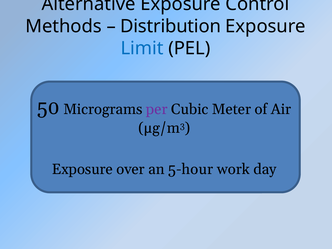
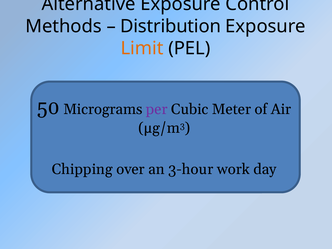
Limit colour: blue -> orange
Exposure at (82, 169): Exposure -> Chipping
5-hour: 5-hour -> 3-hour
